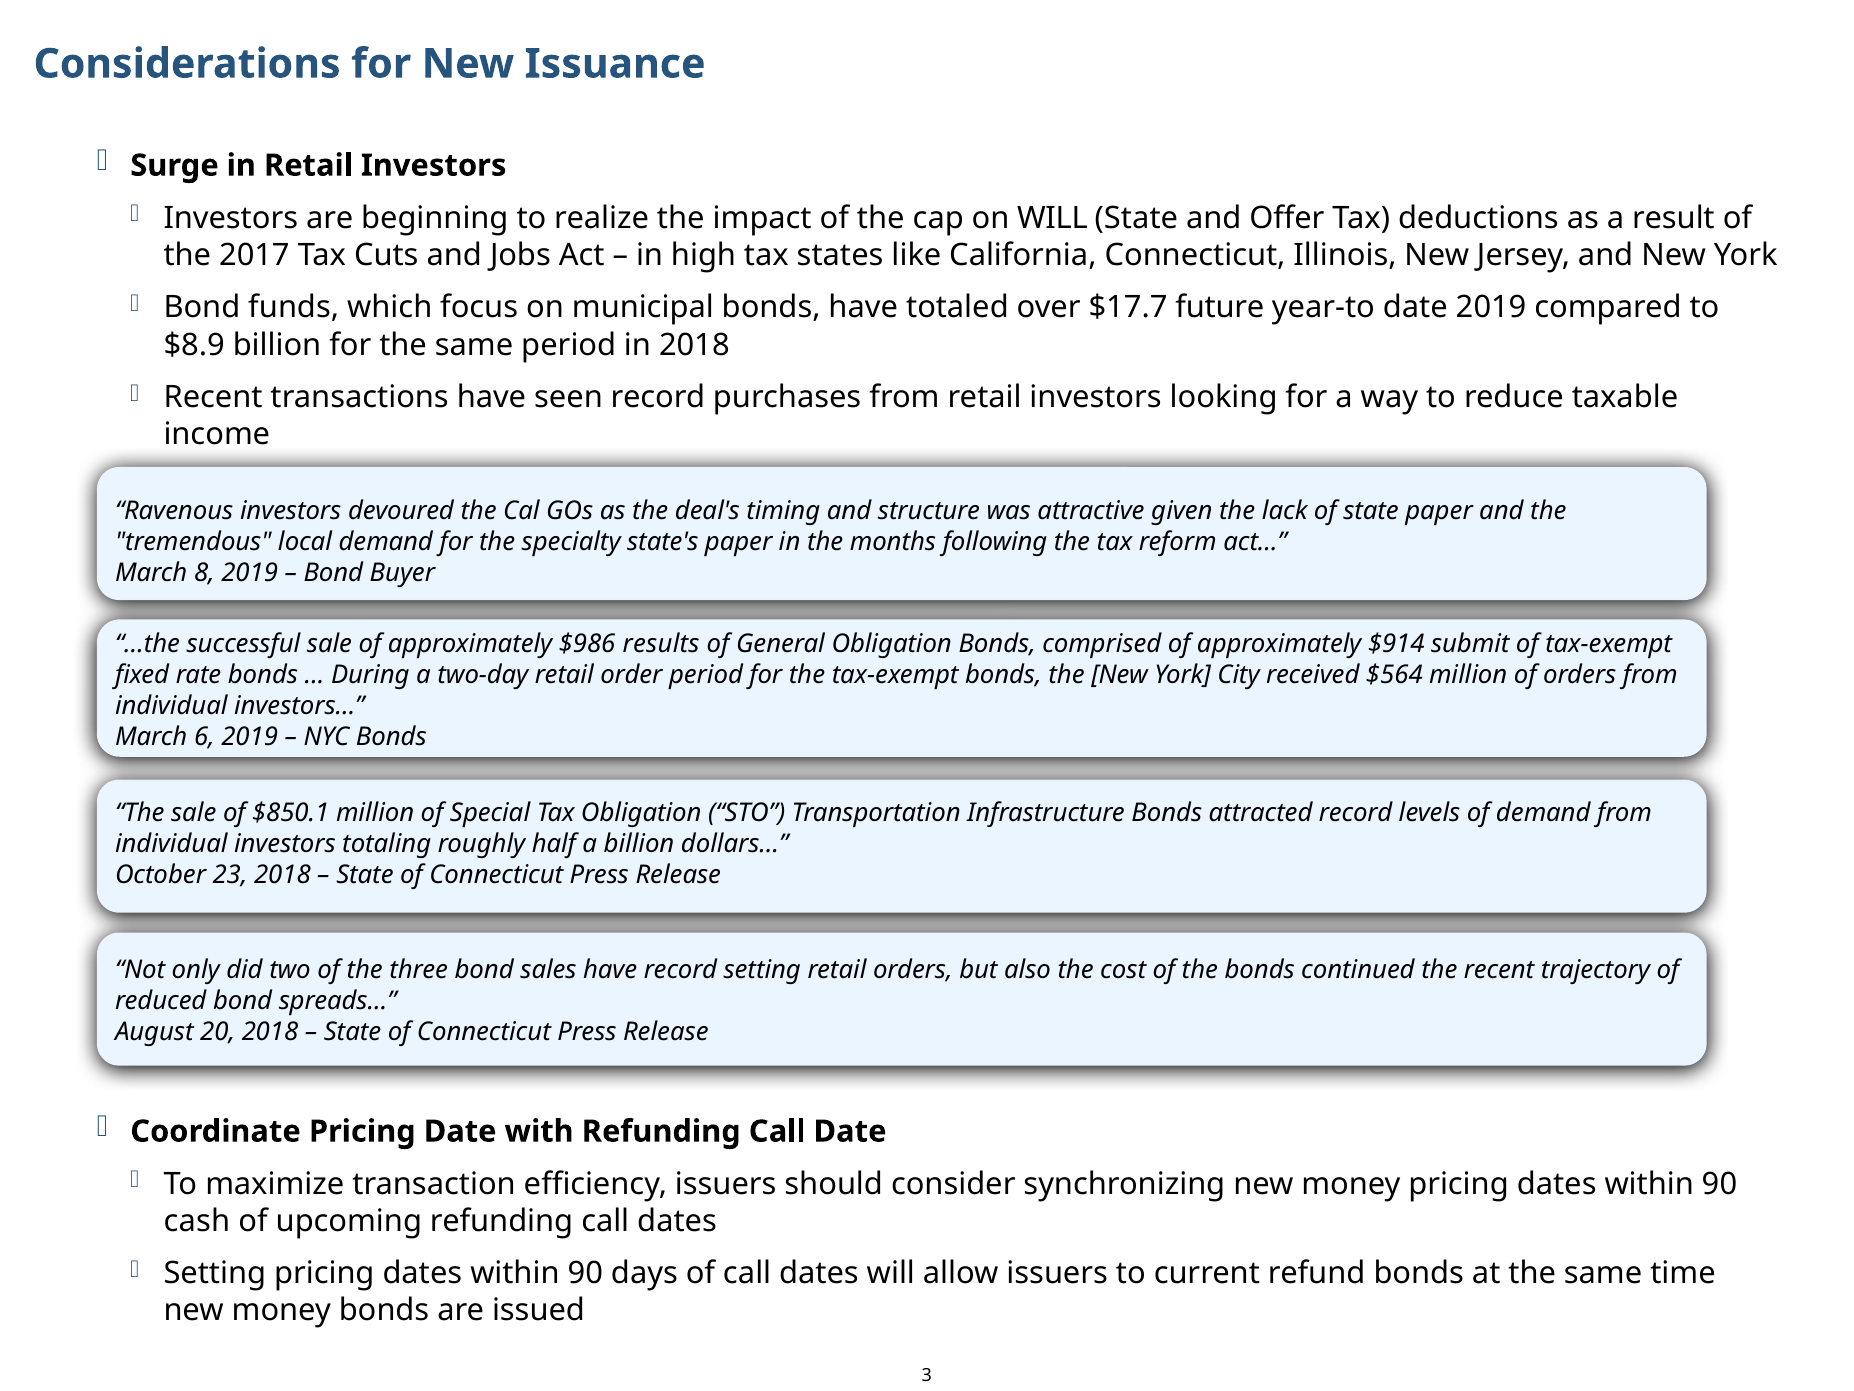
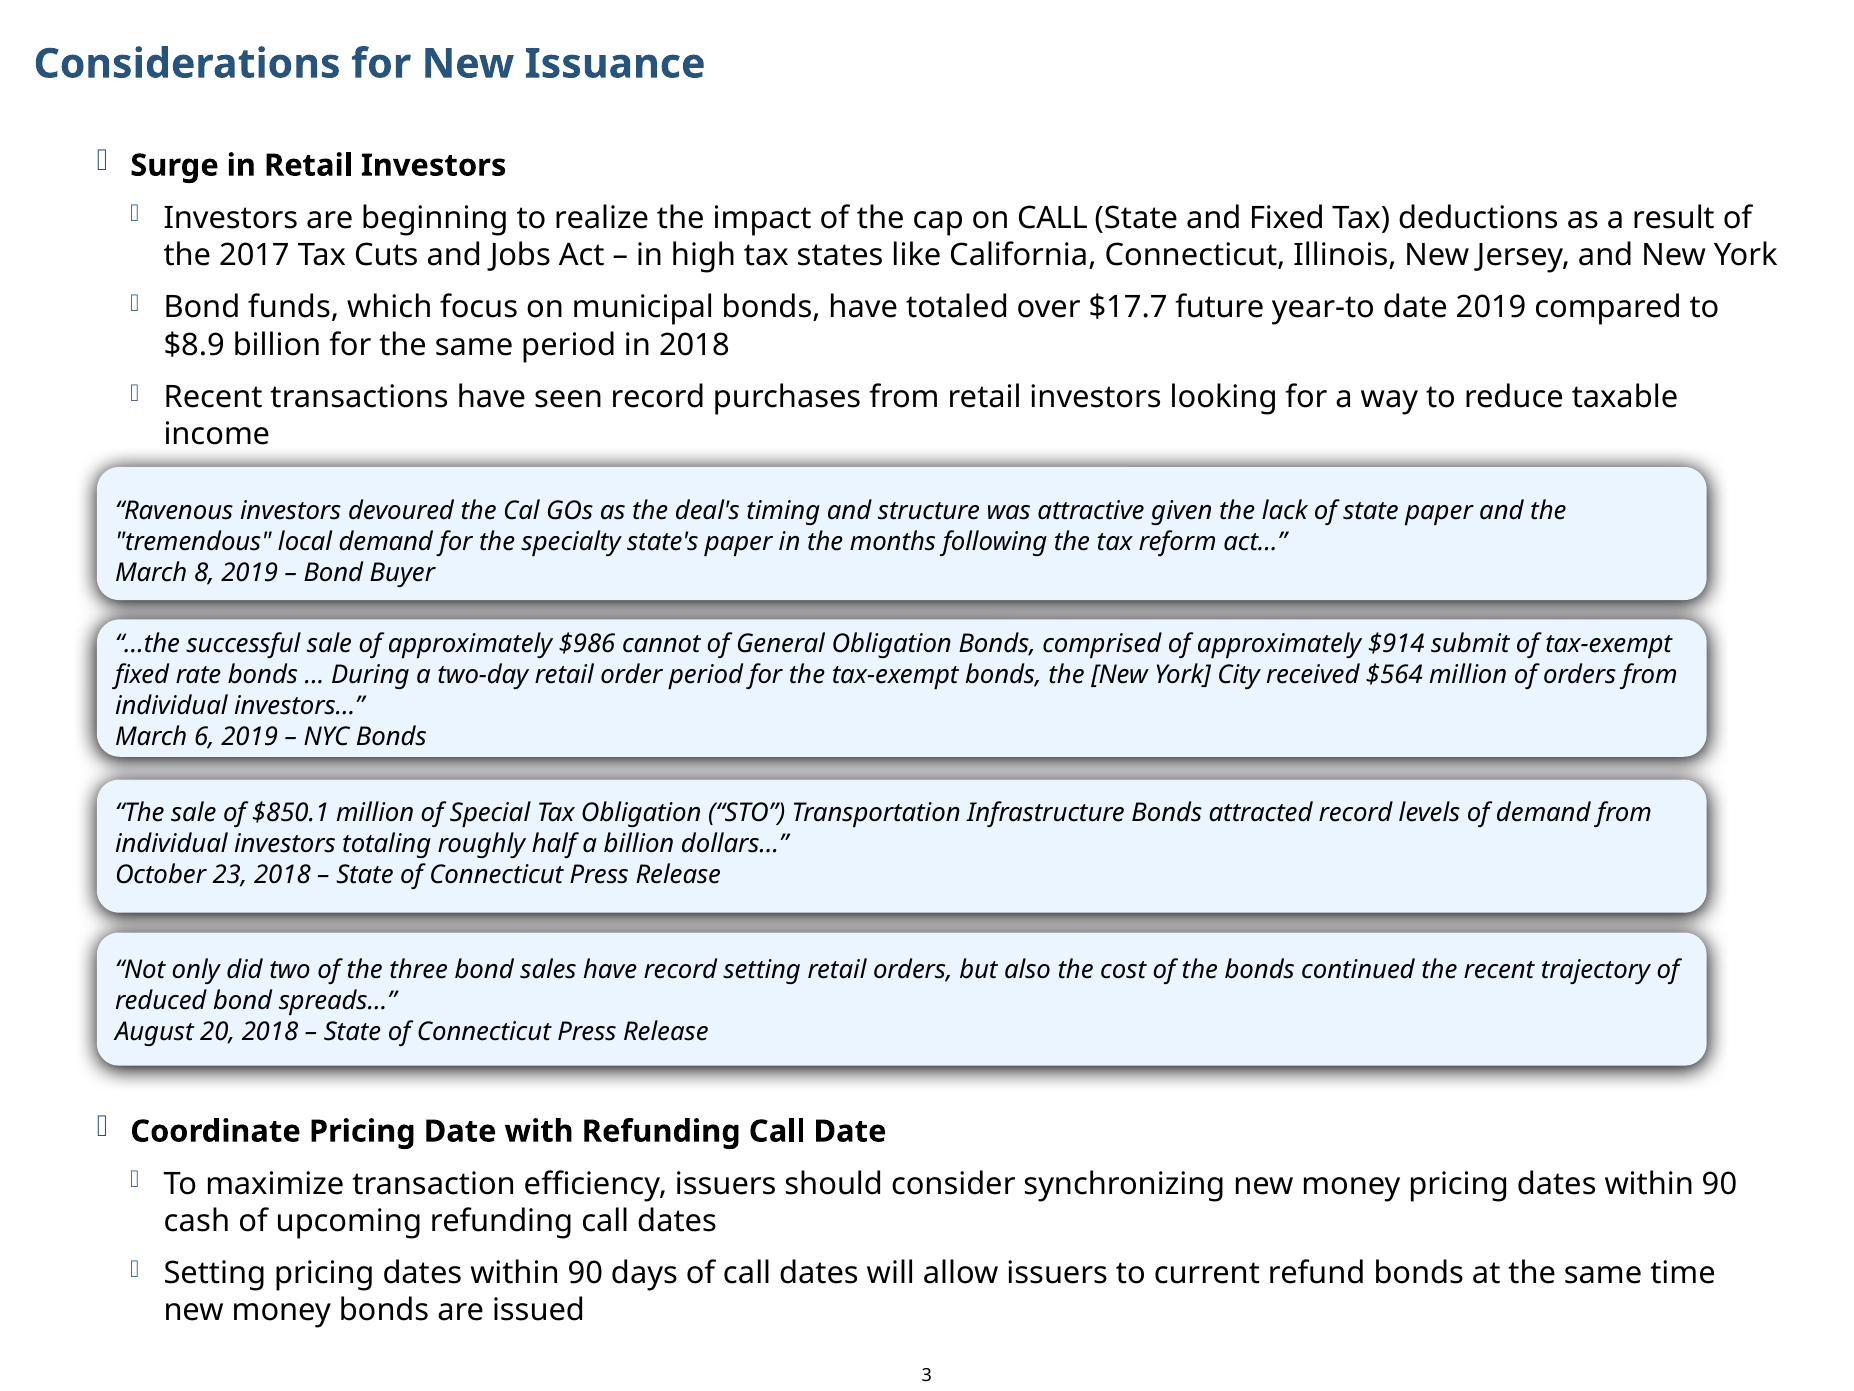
on WILL: WILL -> CALL
and Offer: Offer -> Fixed
results: results -> cannot
